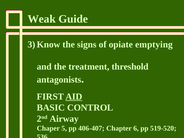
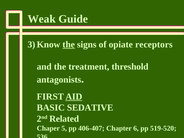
the at (69, 44) underline: none -> present
emptying: emptying -> receptors
CONTROL: CONTROL -> SEDATIVE
Airway: Airway -> Related
